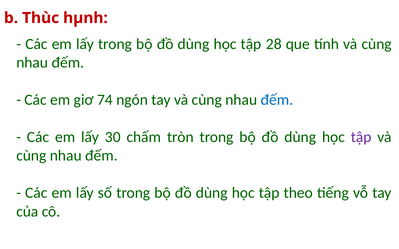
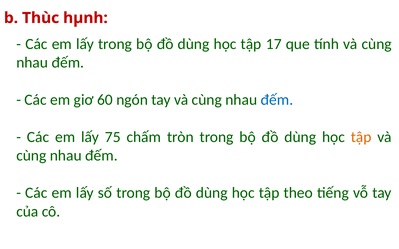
28: 28 -> 17
74: 74 -> 60
30: 30 -> 75
tập at (361, 137) colour: purple -> orange
